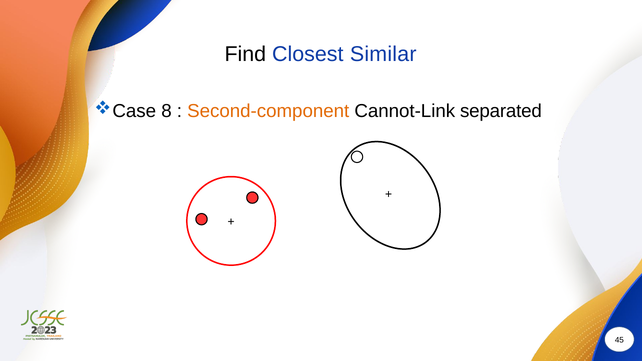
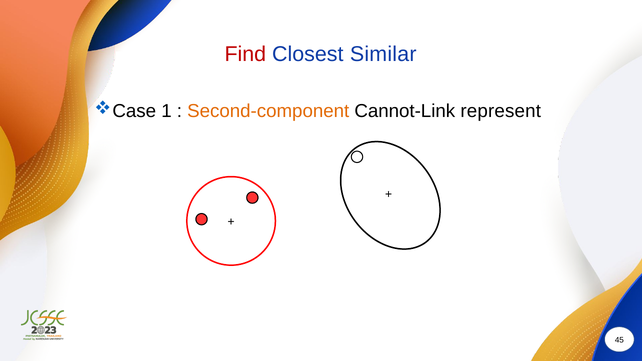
Find colour: black -> red
8: 8 -> 1
separated: separated -> represent
